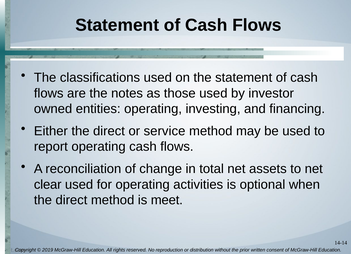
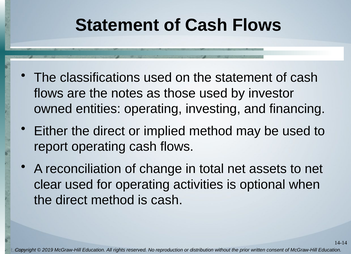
service: service -> implied
is meet: meet -> cash
